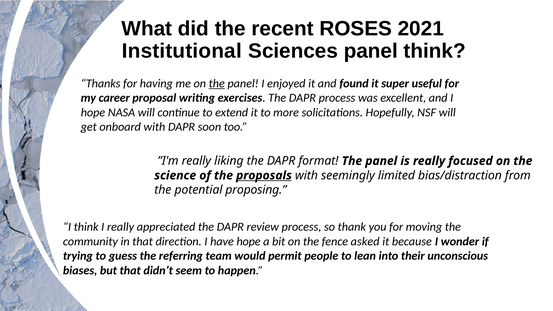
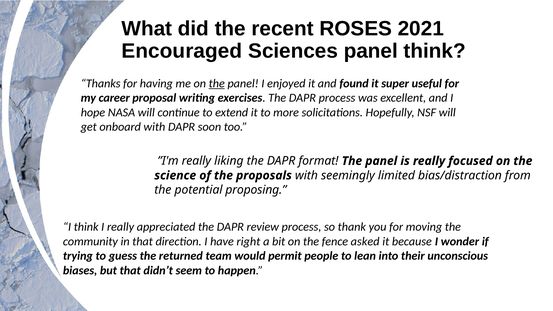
Institutional: Institutional -> Encouraged
proposals underline: present -> none
have hope: hope -> right
referring: referring -> returned
